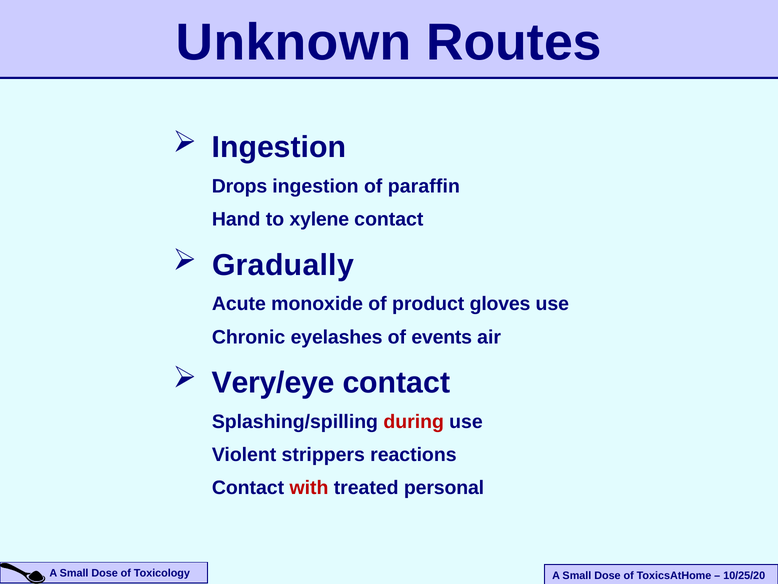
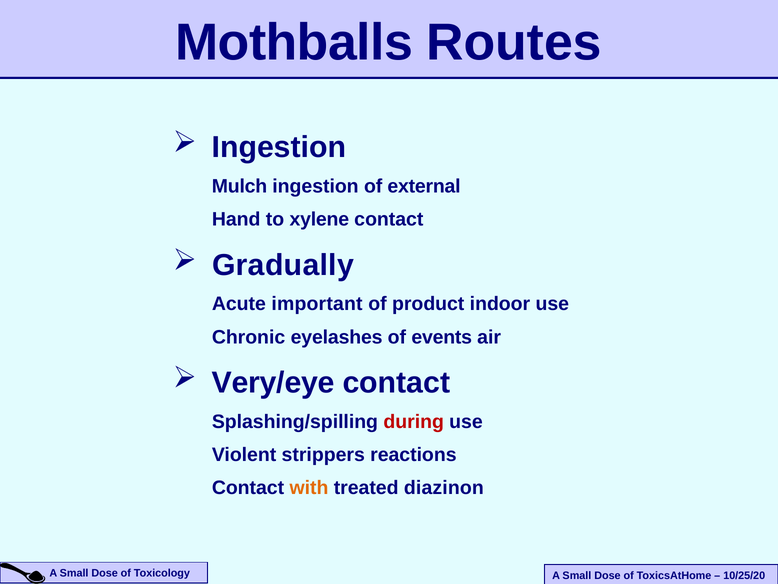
Unknown: Unknown -> Mothballs
Drops: Drops -> Mulch
paraffin: paraffin -> external
monoxide: monoxide -> important
gloves: gloves -> indoor
with colour: red -> orange
personal: personal -> diazinon
